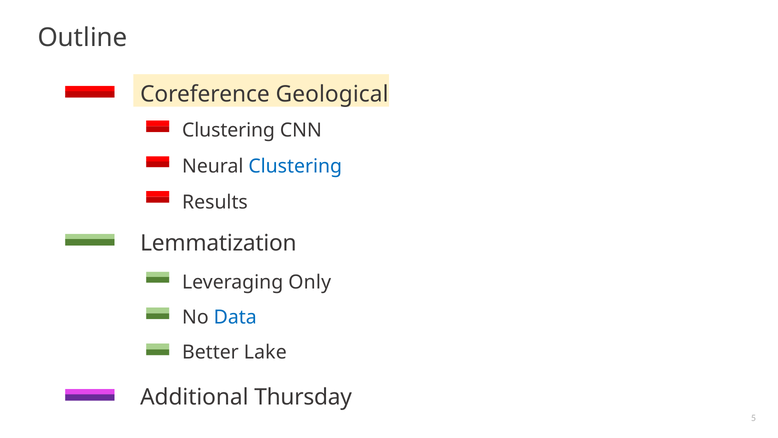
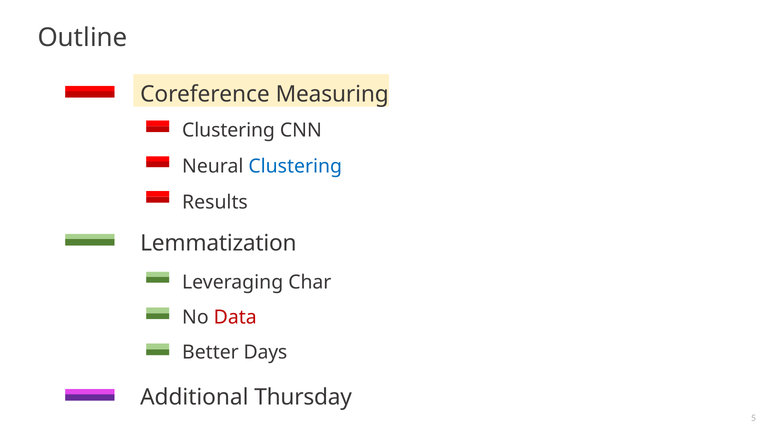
Geological: Geological -> Measuring
Only: Only -> Char
Data colour: blue -> red
Lake: Lake -> Days
